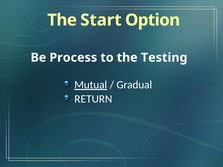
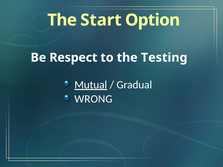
Process: Process -> Respect
RETURN: RETURN -> WRONG
